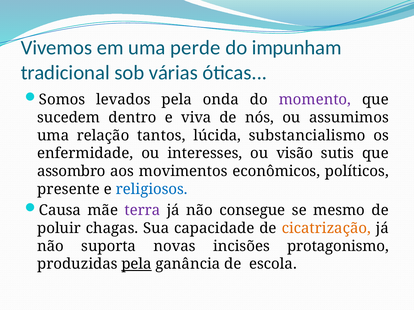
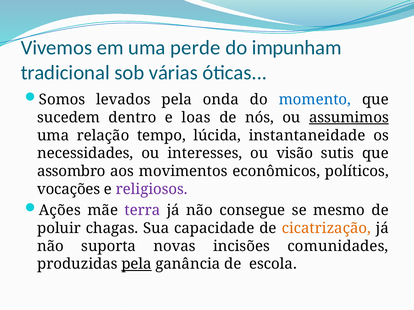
momento colour: purple -> blue
viva: viva -> loas
assumimos underline: none -> present
tantos: tantos -> tempo
substancialismo: substancialismo -> instantaneidade
enfermidade: enfermidade -> necessidades
presente: presente -> vocações
religiosos colour: blue -> purple
Causa: Causa -> Ações
protagonismo: protagonismo -> comunidades
